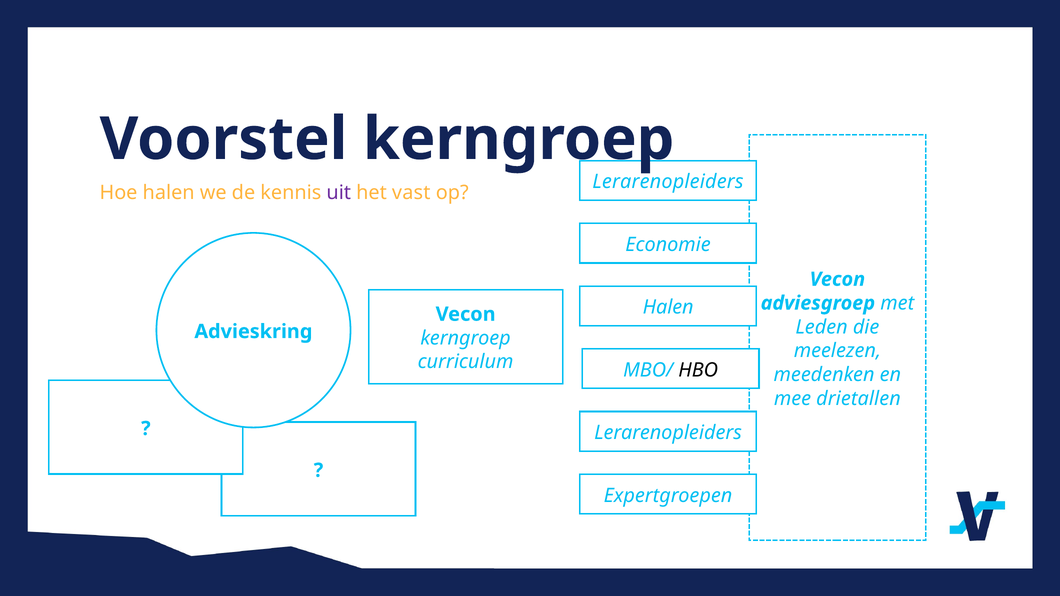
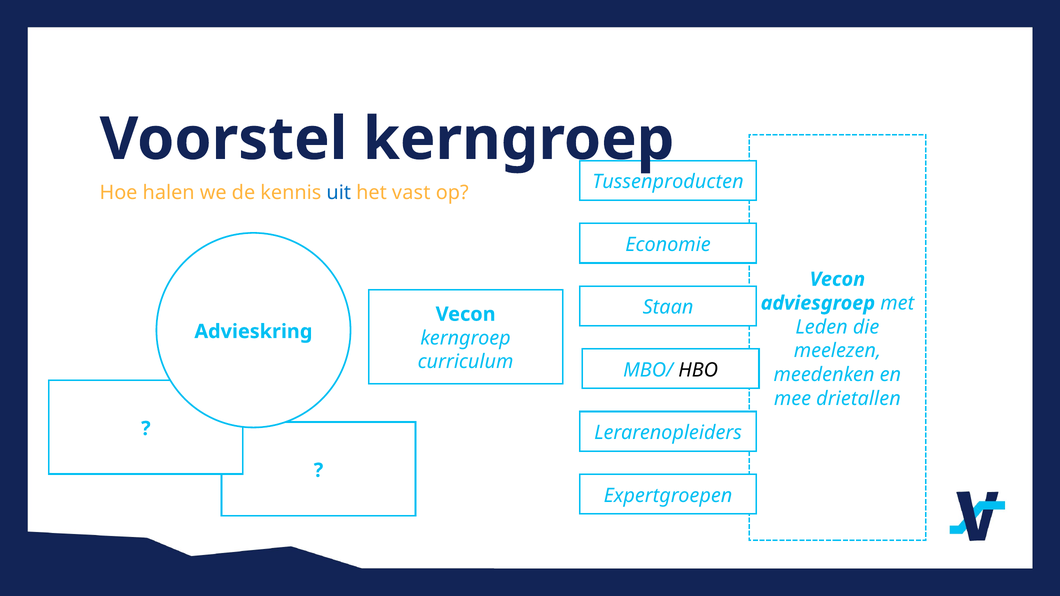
Lerarenopleiders at (668, 182): Lerarenopleiders -> Tussenproducten
uit colour: purple -> blue
Halen at (668, 307): Halen -> Staan
